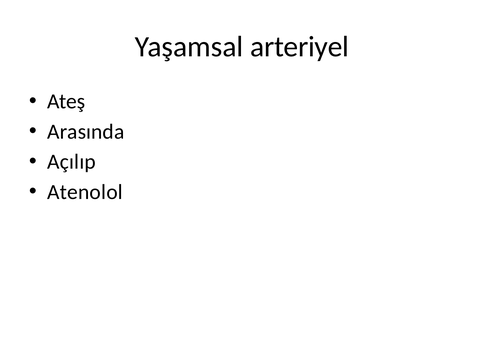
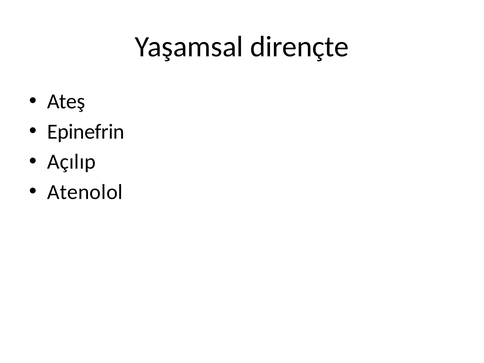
arteriyel: arteriyel -> dirençte
Arasında: Arasında -> Epinefrin
